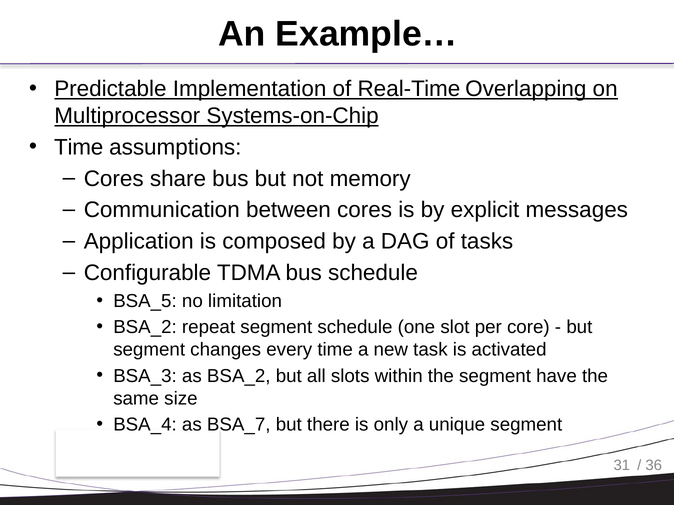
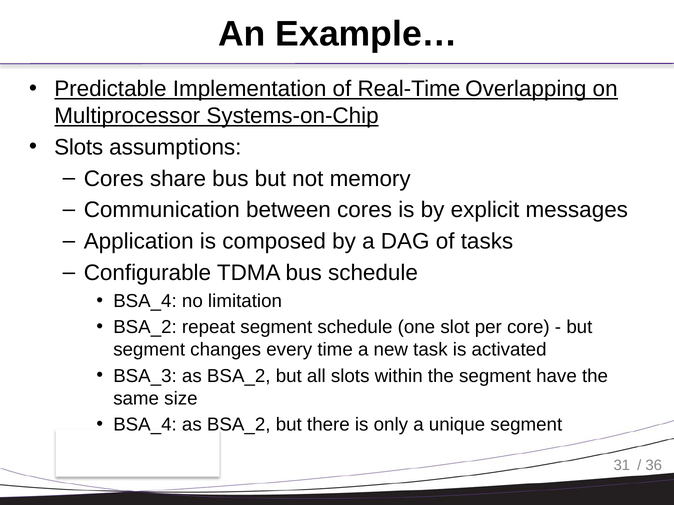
Time at (79, 147): Time -> Slots
BSA_5 at (145, 301): BSA_5 -> BSA_4
BSA_4 as BSA_7: BSA_7 -> BSA_2
